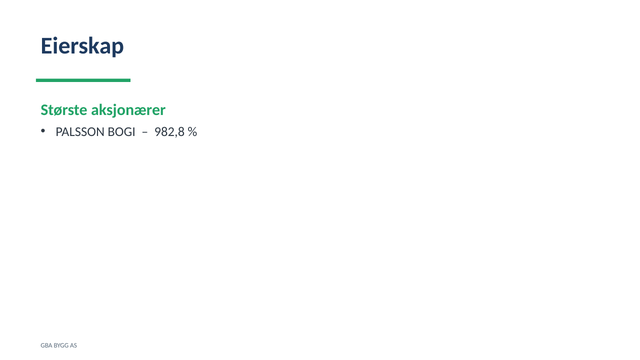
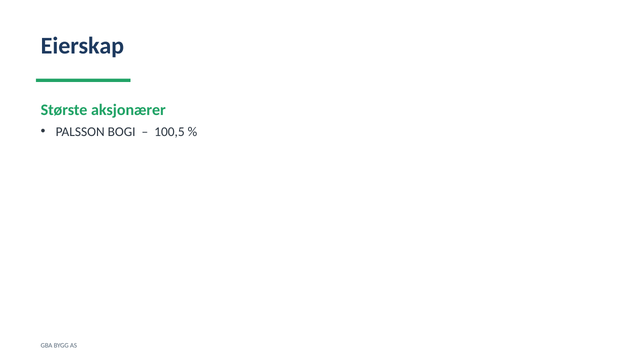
982,8: 982,8 -> 100,5
